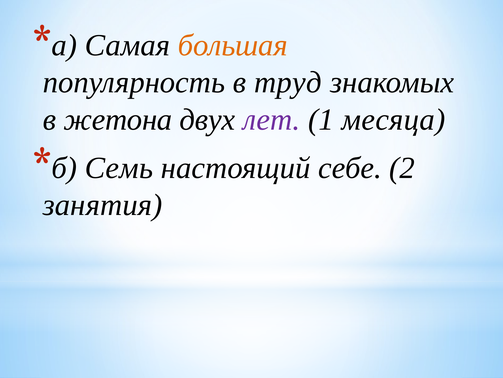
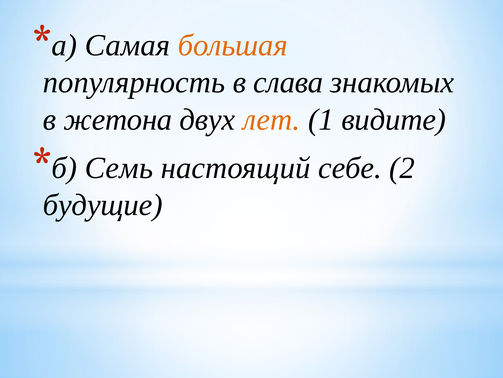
труд: труд -> слава
лет colour: purple -> orange
месяца: месяца -> видите
занятия: занятия -> будущие
